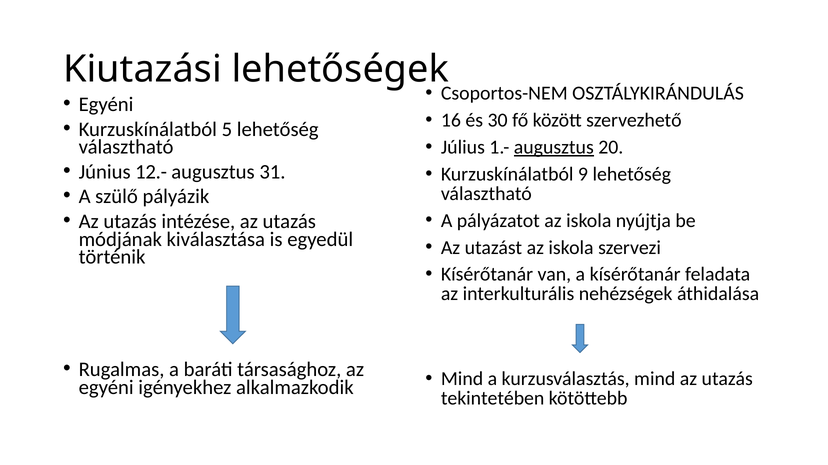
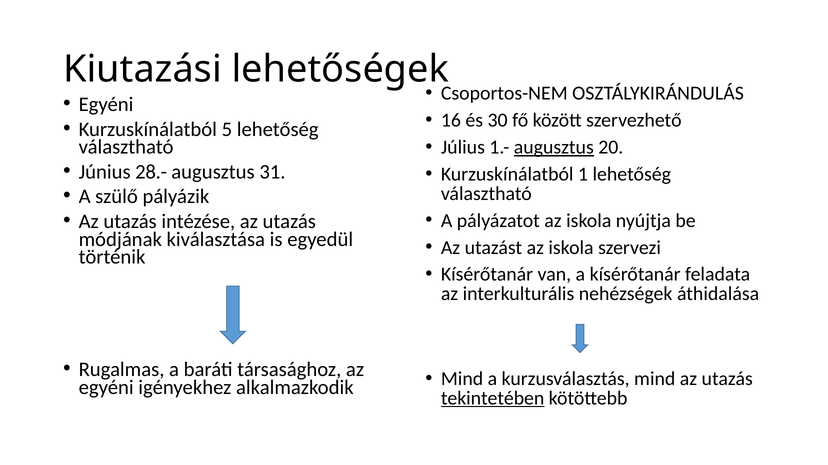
12.-: 12.- -> 28.-
9: 9 -> 1
tekintetében underline: none -> present
